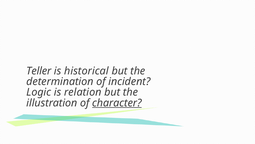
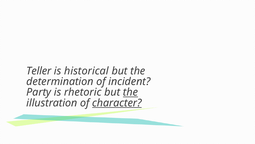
Logic: Logic -> Party
relation: relation -> rhetoric
the at (130, 92) underline: none -> present
